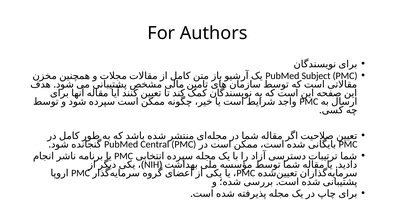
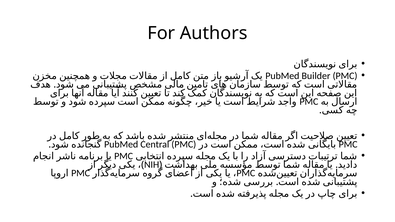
Subject: Subject -> Builder
